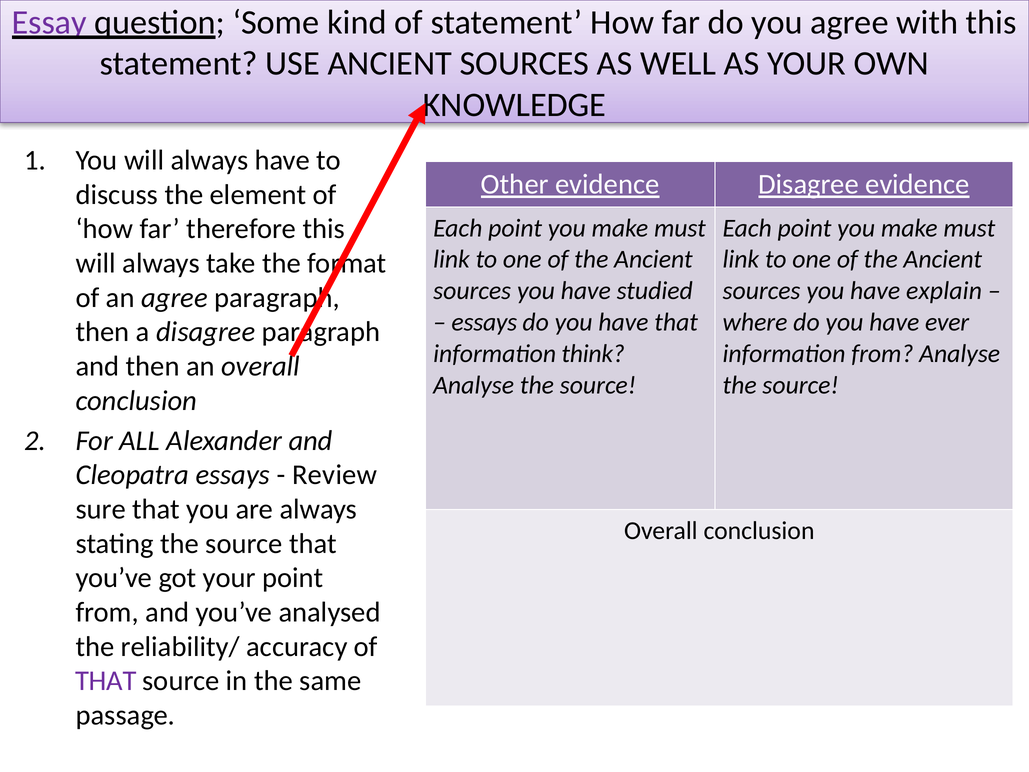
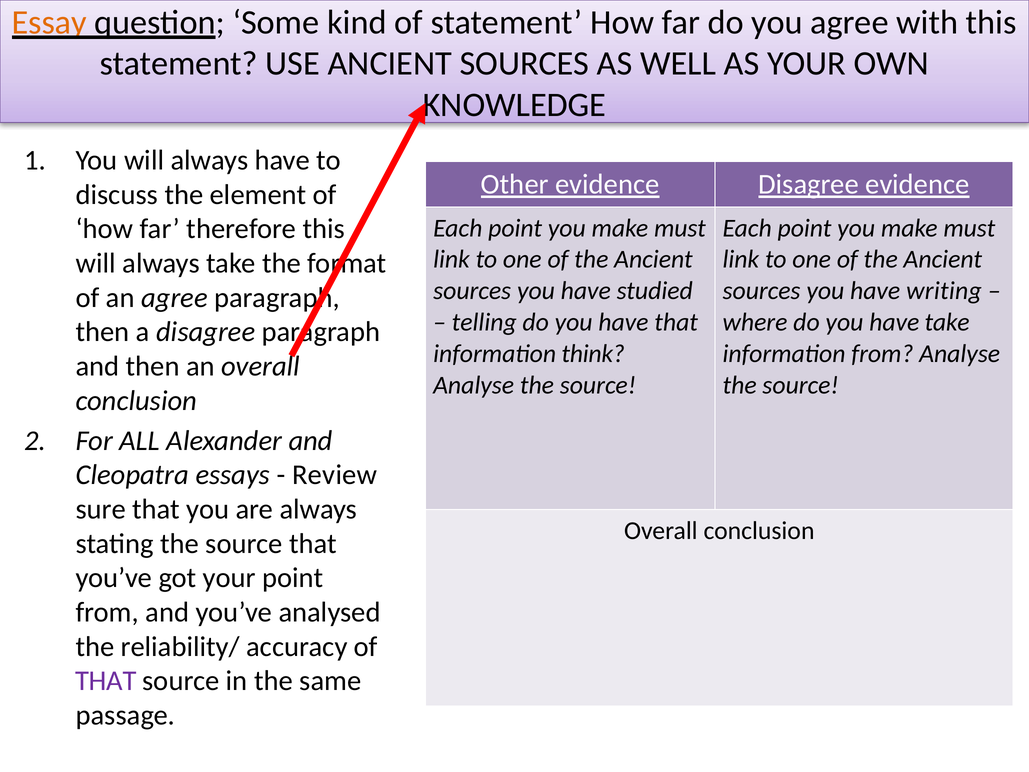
Essay colour: purple -> orange
explain: explain -> writing
essays at (484, 322): essays -> telling
have ever: ever -> take
